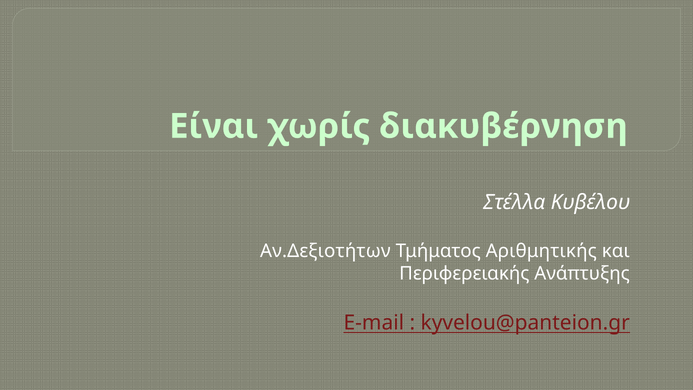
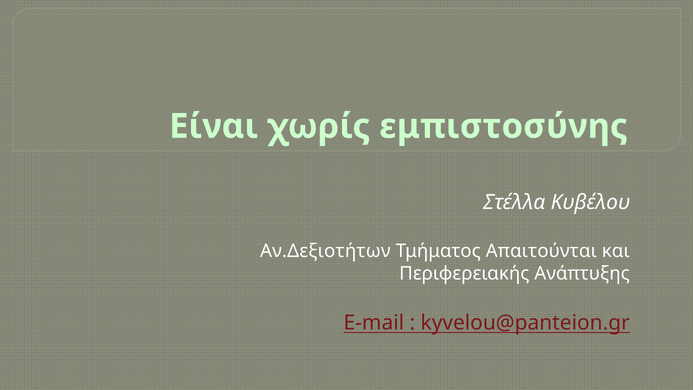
διακυβέρνηση: διακυβέρνηση -> εμπιστοσύνης
Αριθμητικής: Αριθμητικής -> Απαιτούνται
